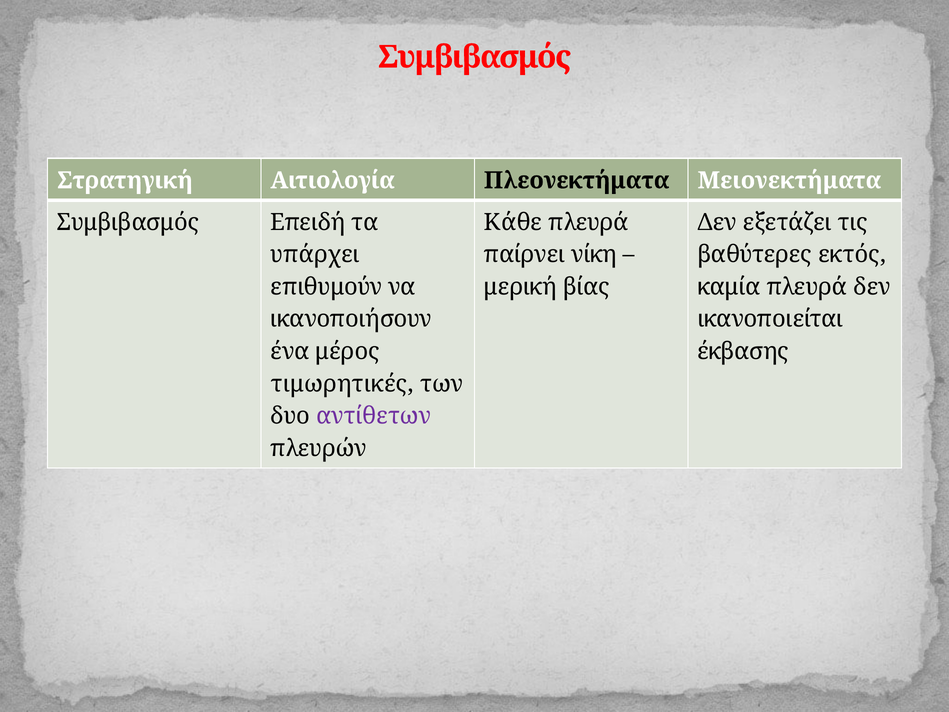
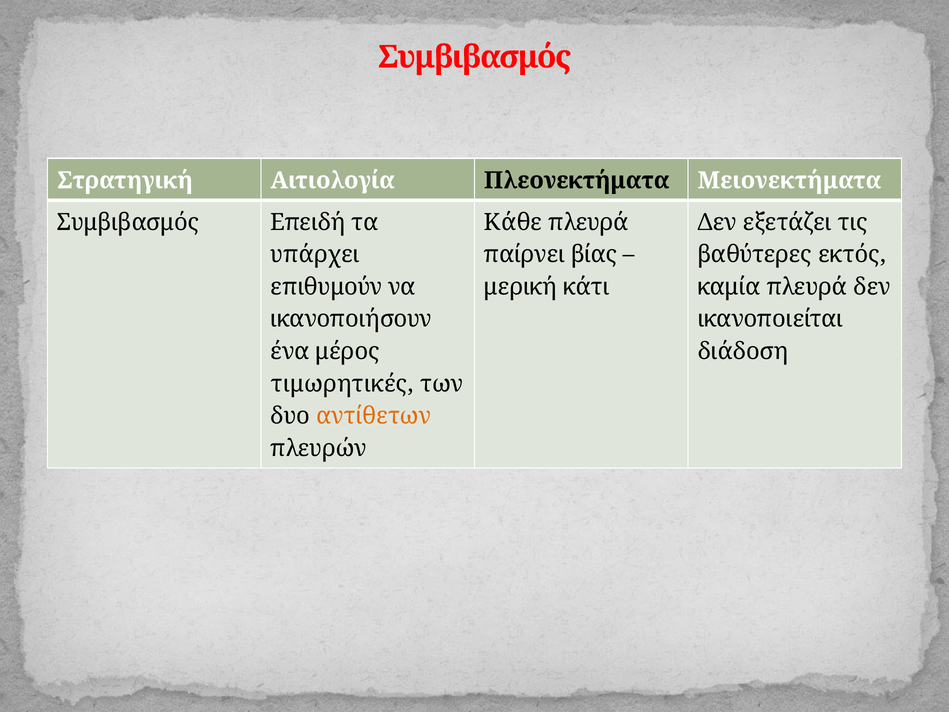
νίκη: νίκη -> βίας
βίας: βίας -> κάτι
έκβασης: έκβασης -> διάδοση
αντίθετων colour: purple -> orange
